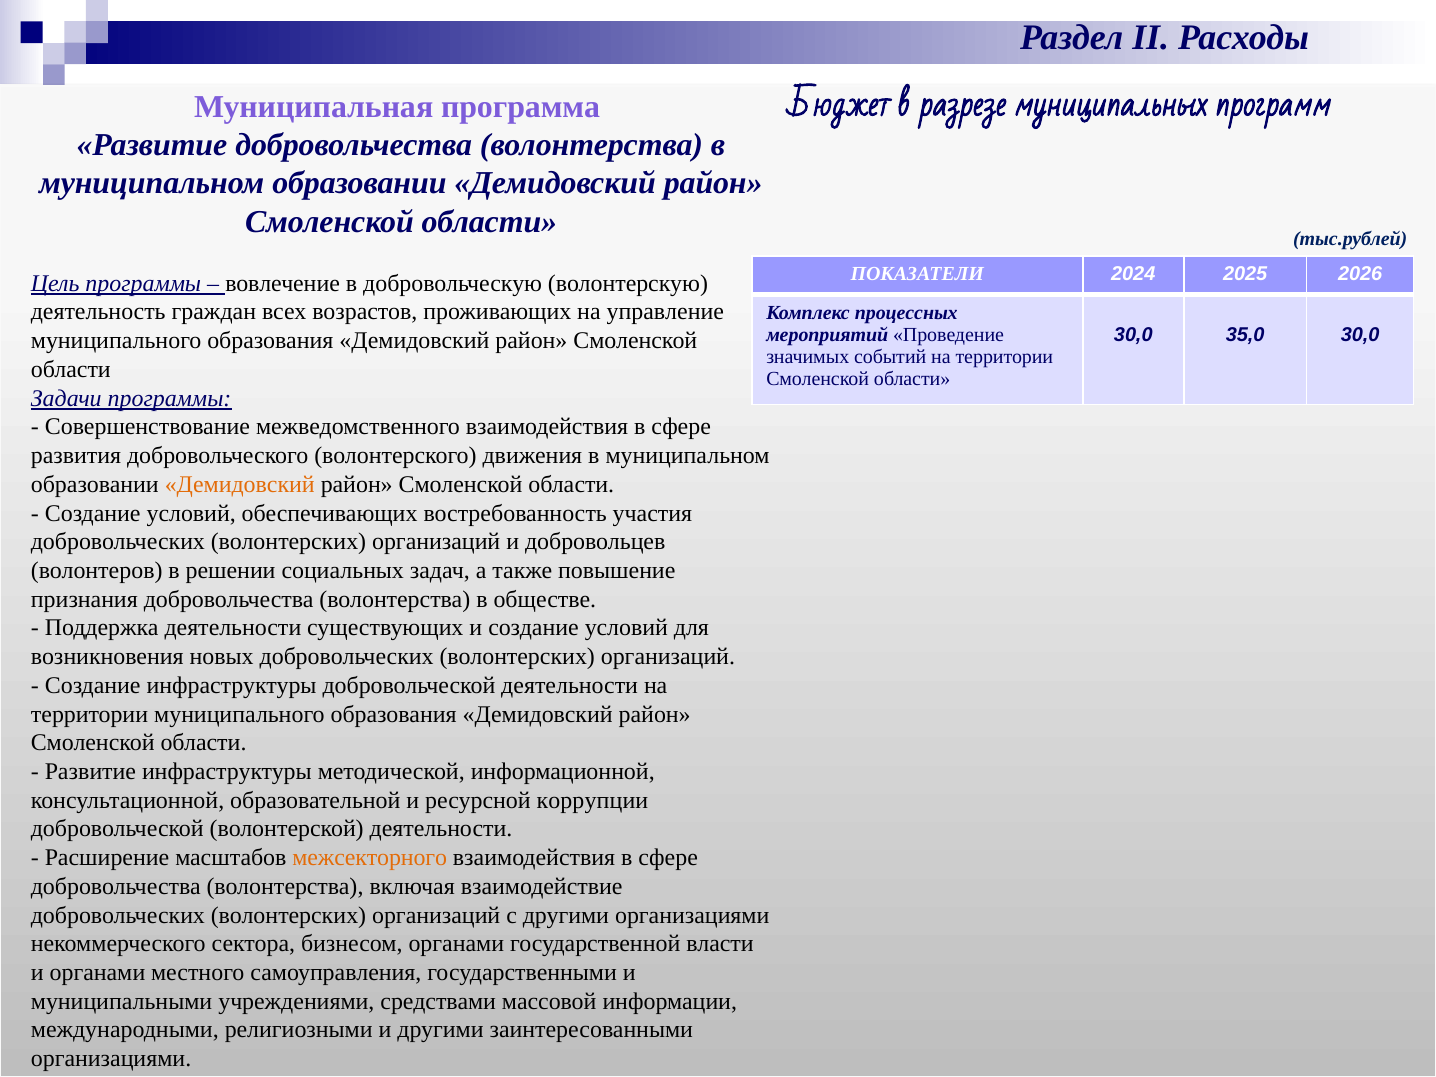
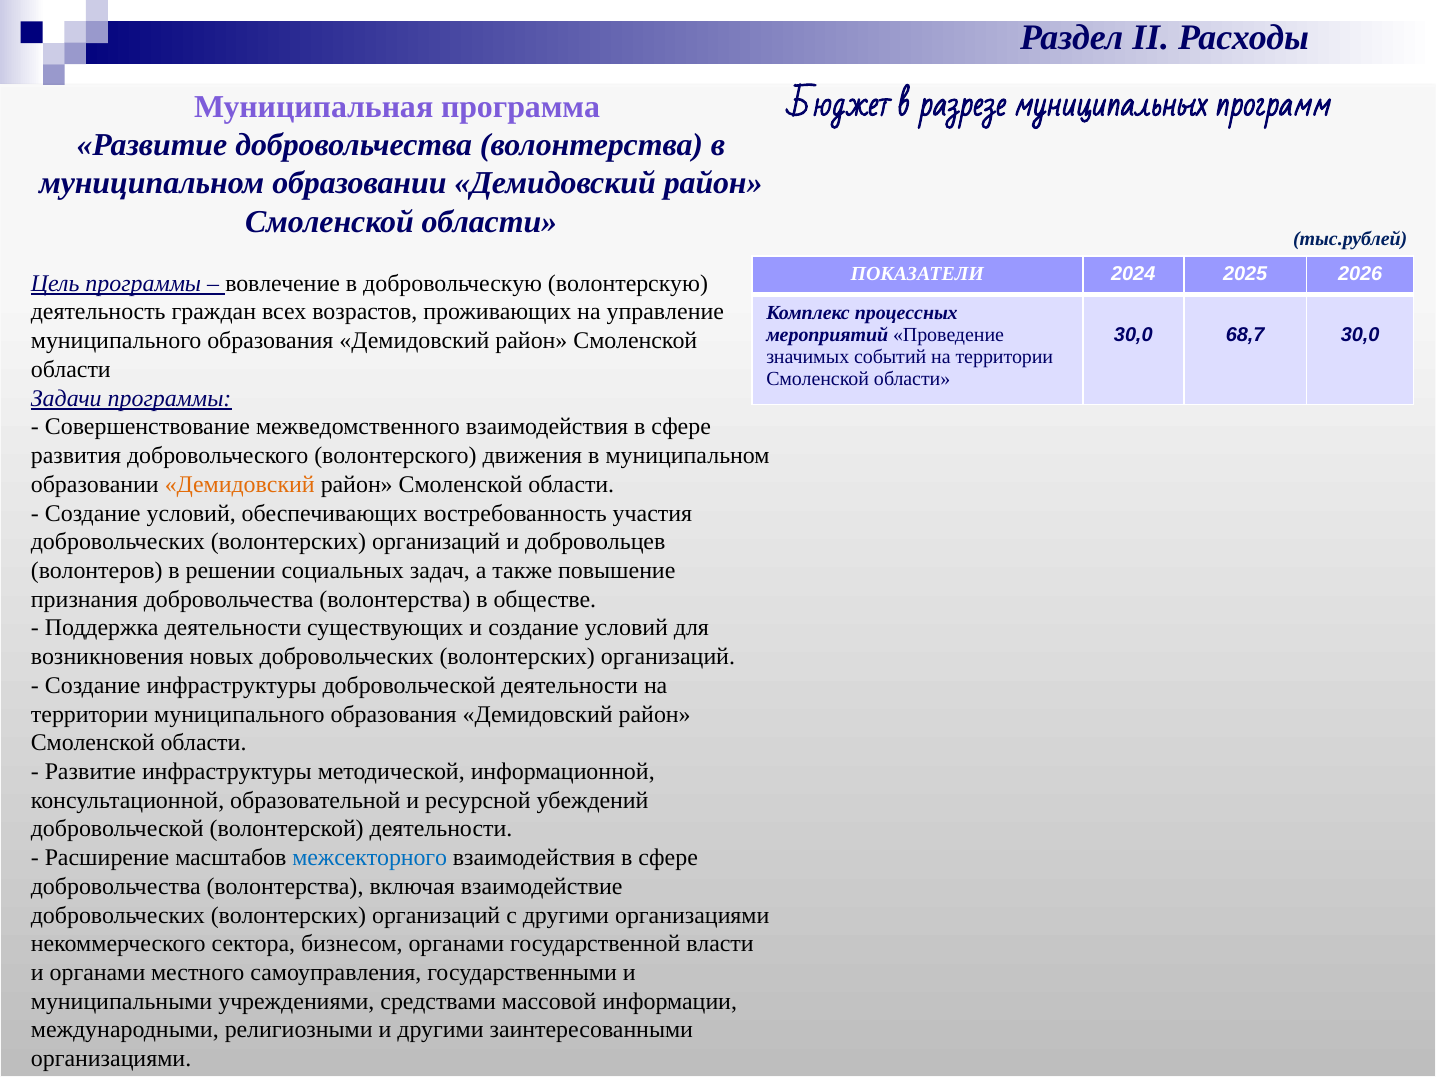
35,0: 35,0 -> 68,7
коррупции: коррупции -> убеждений
межсекторного colour: orange -> blue
